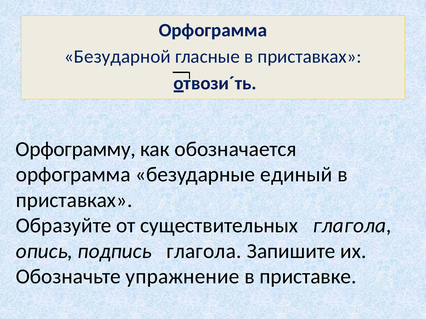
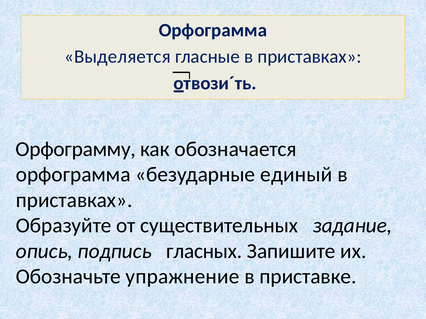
Безударной: Безударной -> Выделяется
существительных глагола: глагола -> задание
подпись глагола: глагола -> гласных
